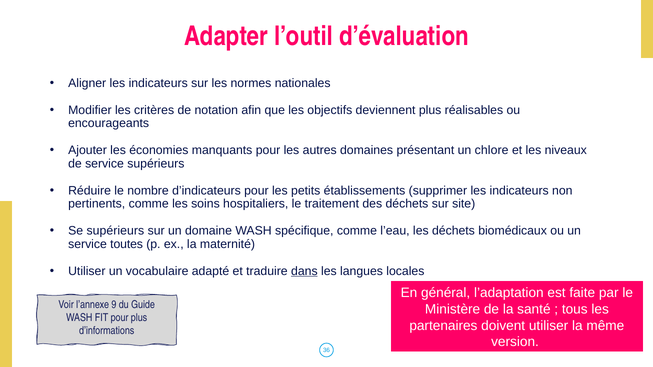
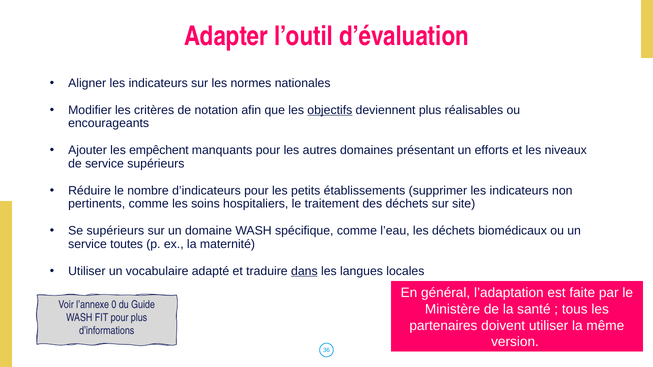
objectifs underline: none -> present
économies: économies -> empêchent
chlore: chlore -> efforts
9: 9 -> 0
